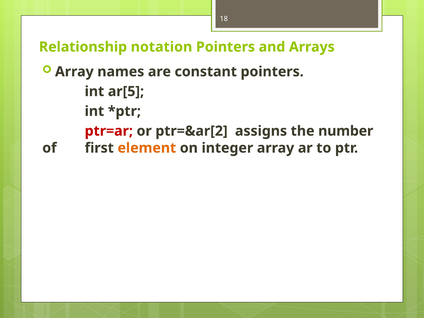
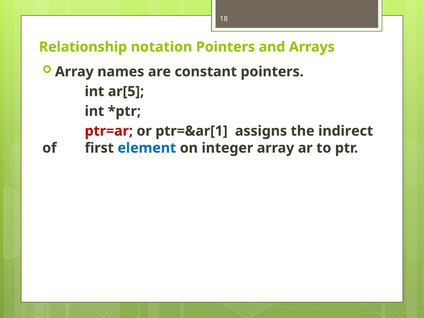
ptr=&ar[2: ptr=&ar[2 -> ptr=&ar[1
number: number -> indirect
element colour: orange -> blue
